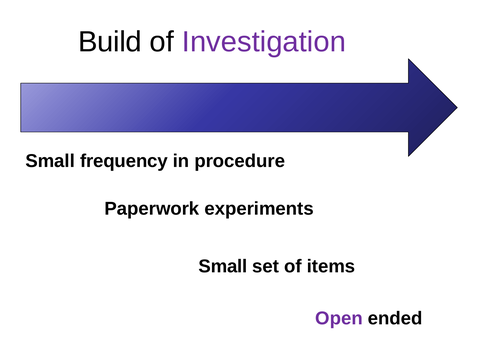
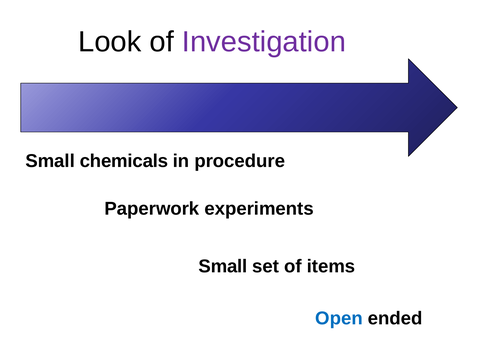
Build: Build -> Look
frequency: frequency -> chemicals
Open colour: purple -> blue
